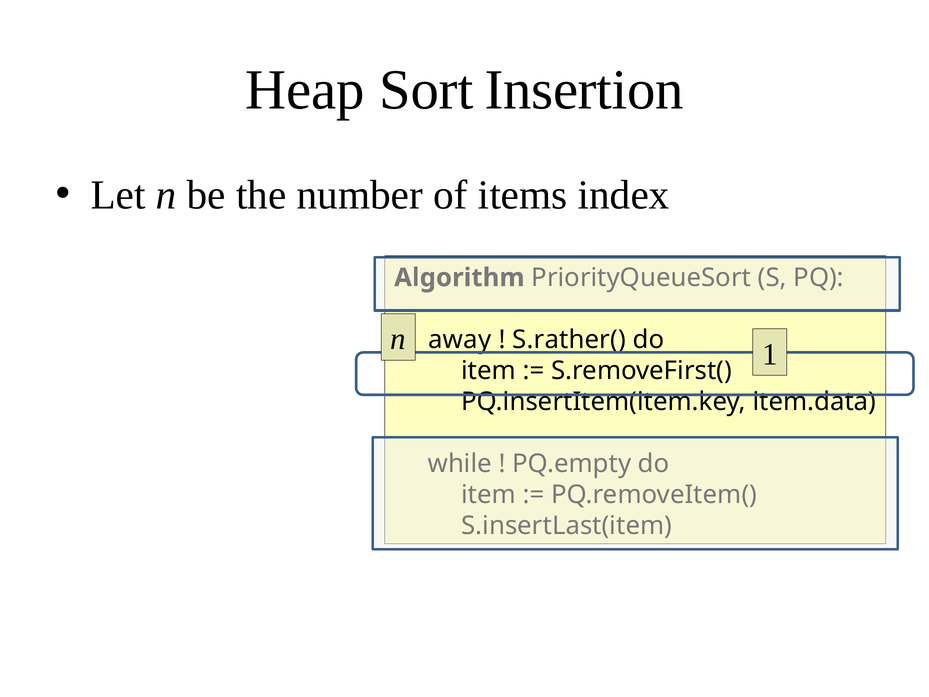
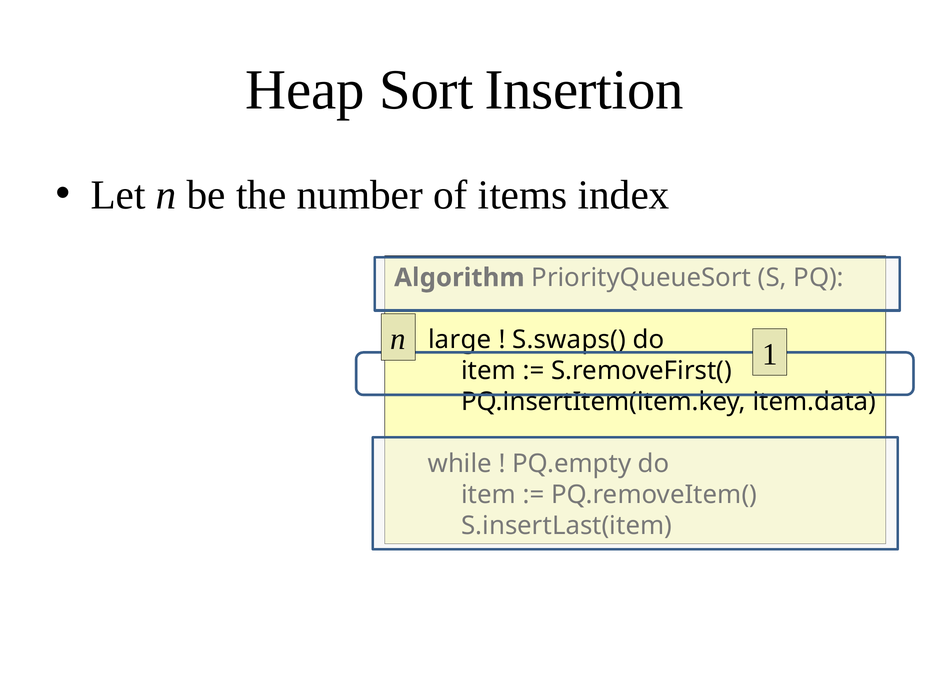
away: away -> large
S.rather(: S.rather( -> S.swaps(
